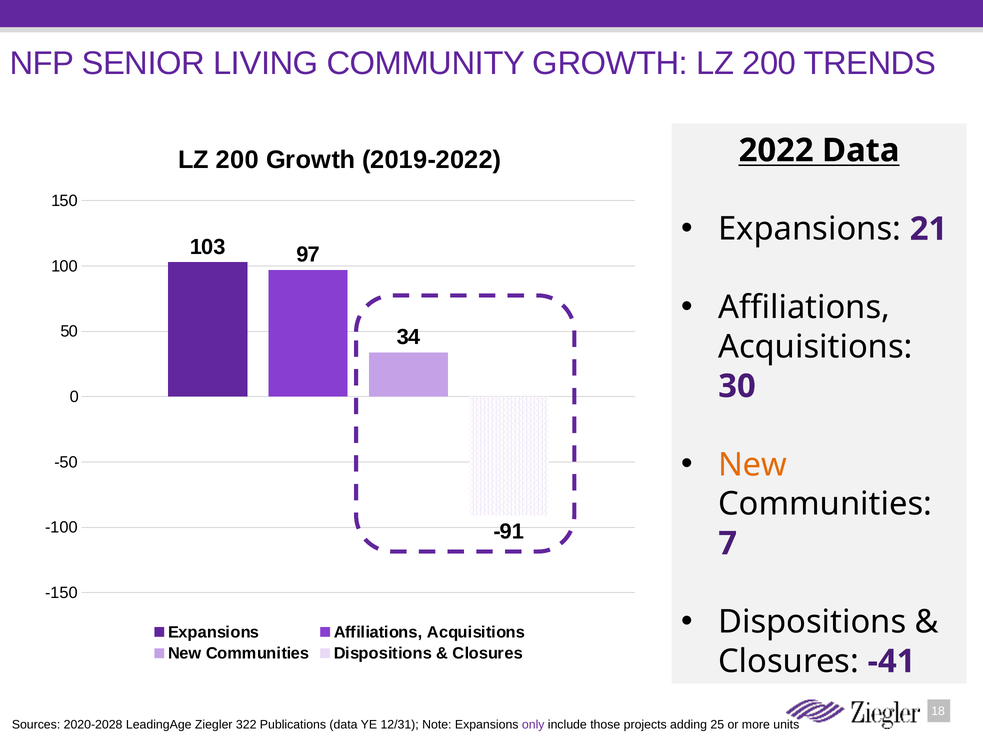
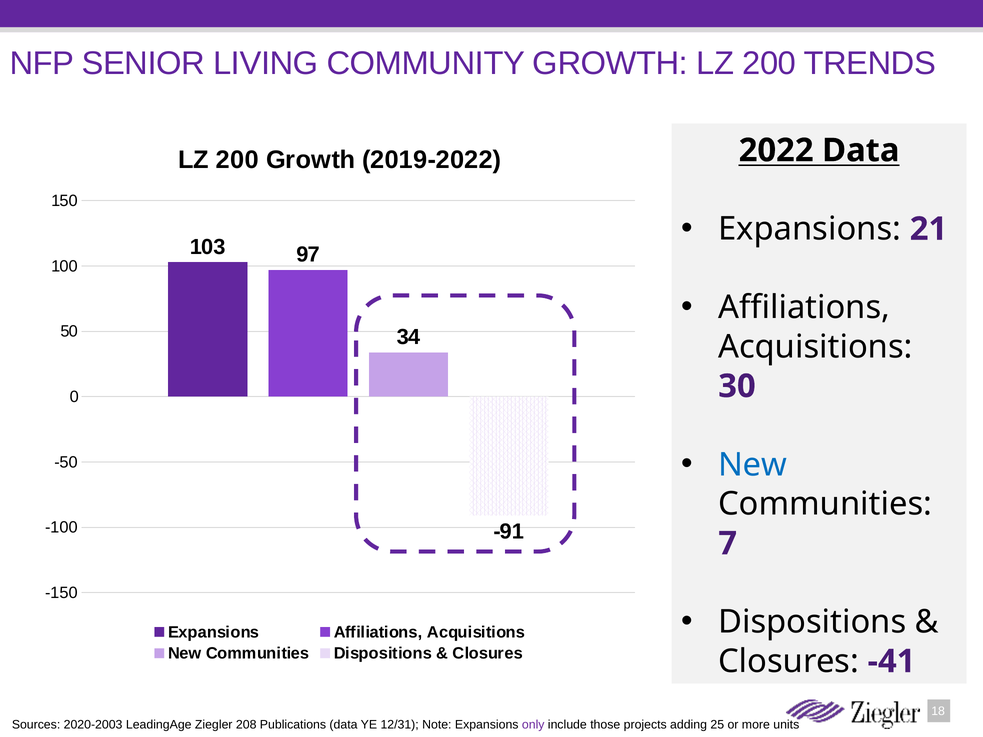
New at (753, 465) colour: orange -> blue
2020-2028: 2020-2028 -> 2020-2003
322: 322 -> 208
